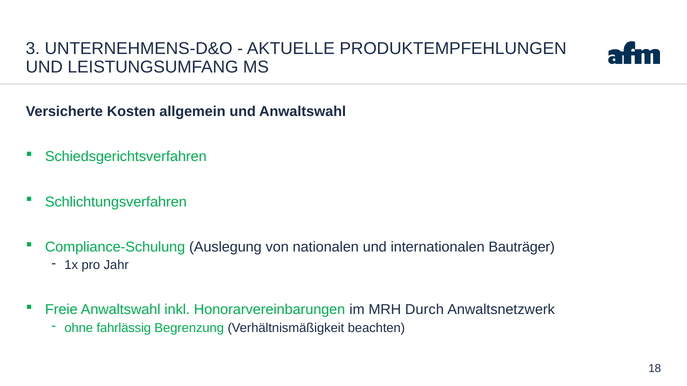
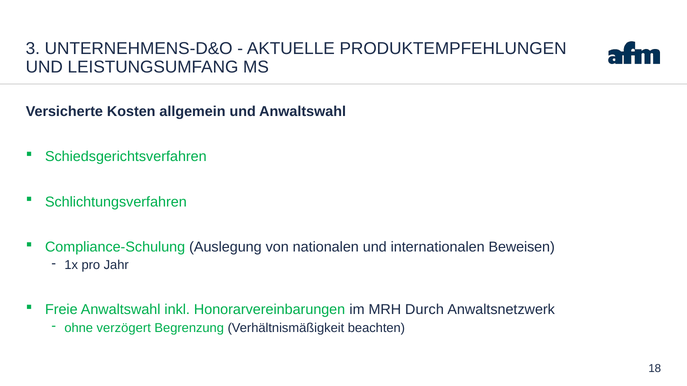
Bauträger: Bauträger -> Beweisen
fahrlässig: fahrlässig -> verzögert
